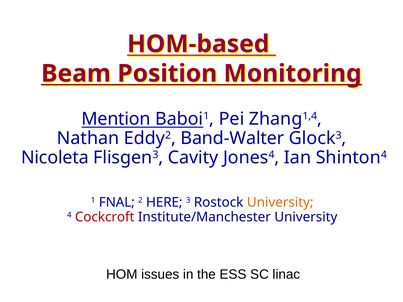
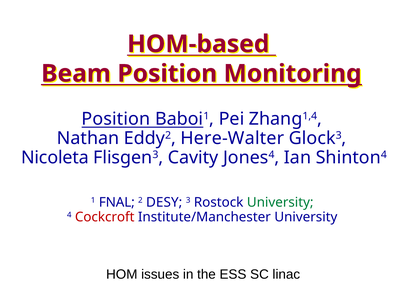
Mention at (116, 119): Mention -> Position
Band-Walter: Band-Walter -> Here-Walter
HERE: HERE -> DESY
University at (280, 203) colour: orange -> green
